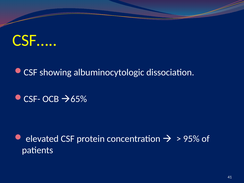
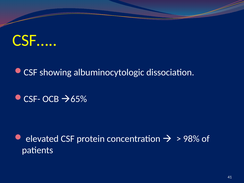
95%: 95% -> 98%
